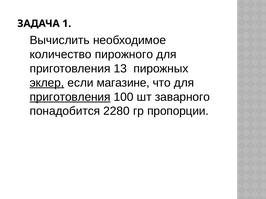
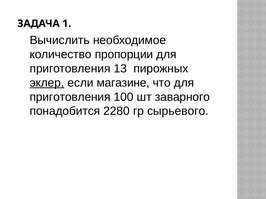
пирожного: пирожного -> пропорции
приготовления at (70, 97) underline: present -> none
пропорции: пропорции -> сырьевого
